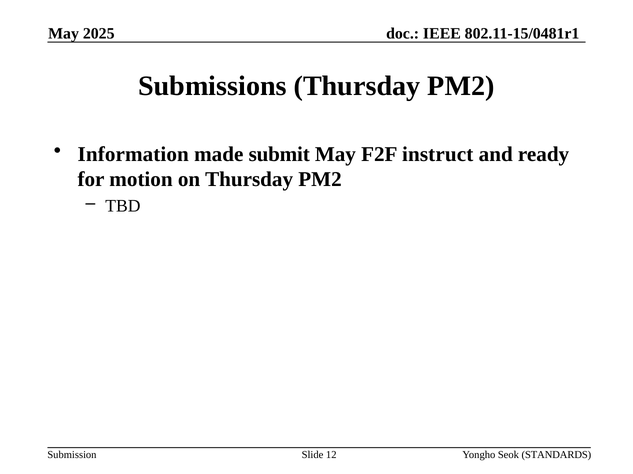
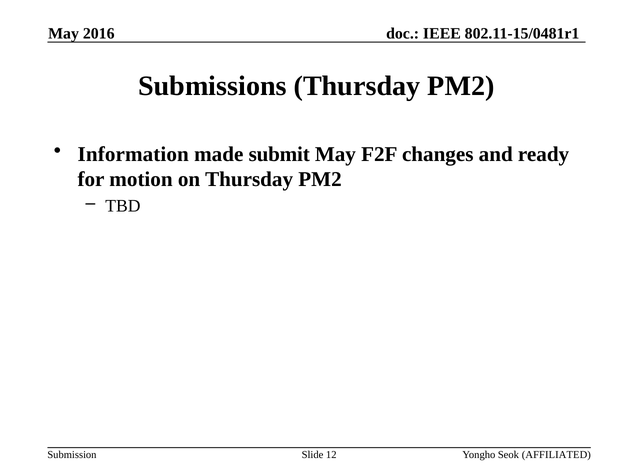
2025: 2025 -> 2016
instruct: instruct -> changes
STANDARDS: STANDARDS -> AFFILIATED
